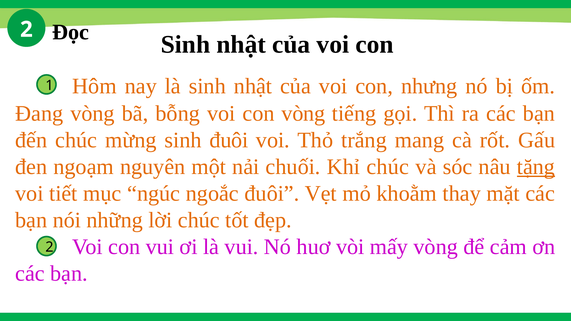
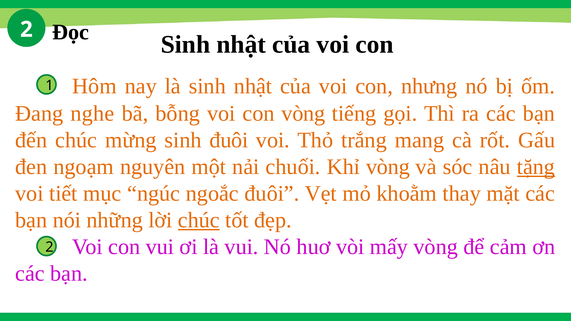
Đang vòng: vòng -> nghe
Khỉ chúc: chúc -> vòng
chúc at (199, 220) underline: none -> present
